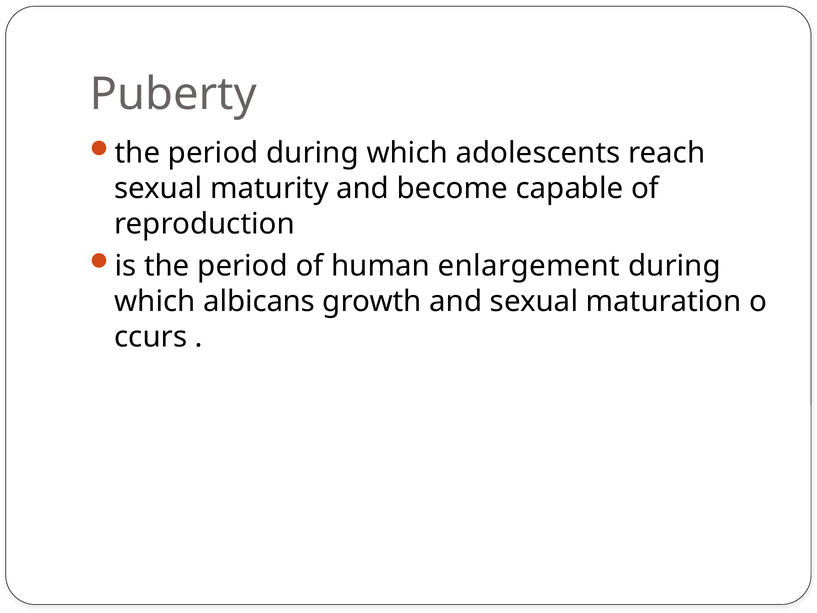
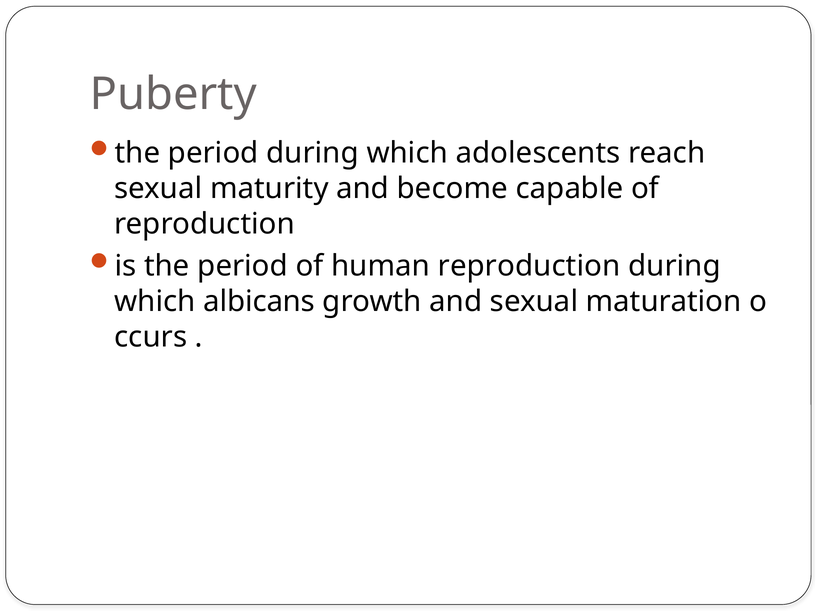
human enlargement: enlargement -> reproduction
